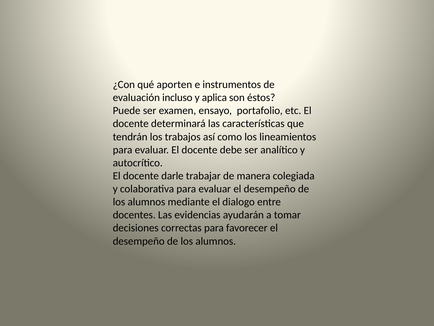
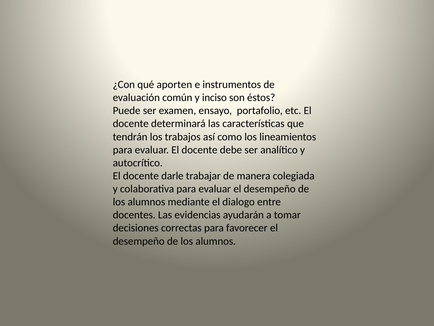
incluso: incluso -> común
aplica: aplica -> inciso
